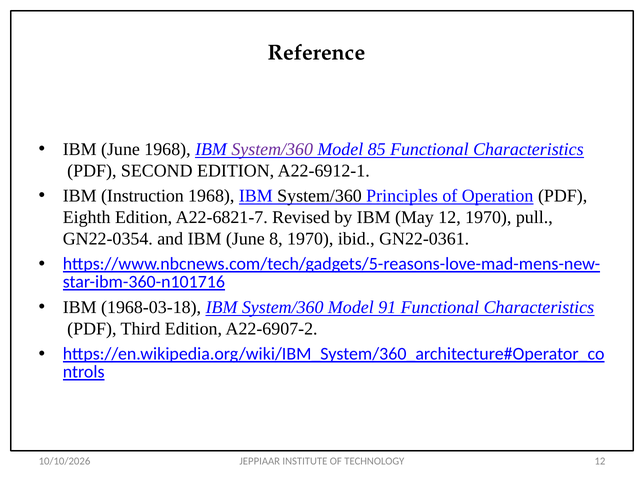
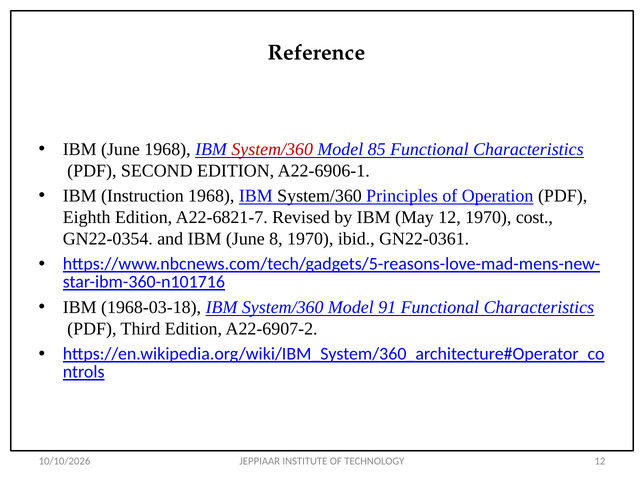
System/360 at (272, 149) colour: purple -> red
A22-6912-1: A22-6912-1 -> A22-6906-1
pull: pull -> cost
